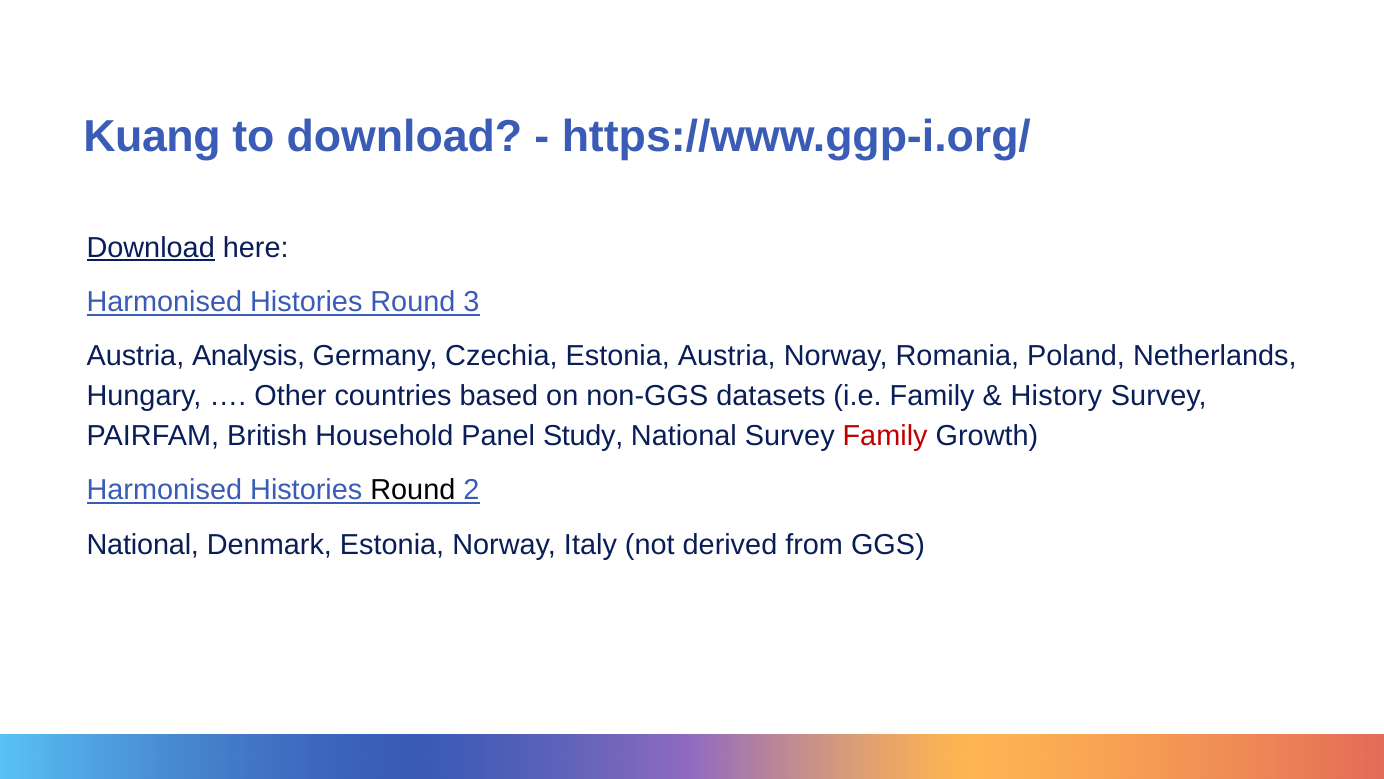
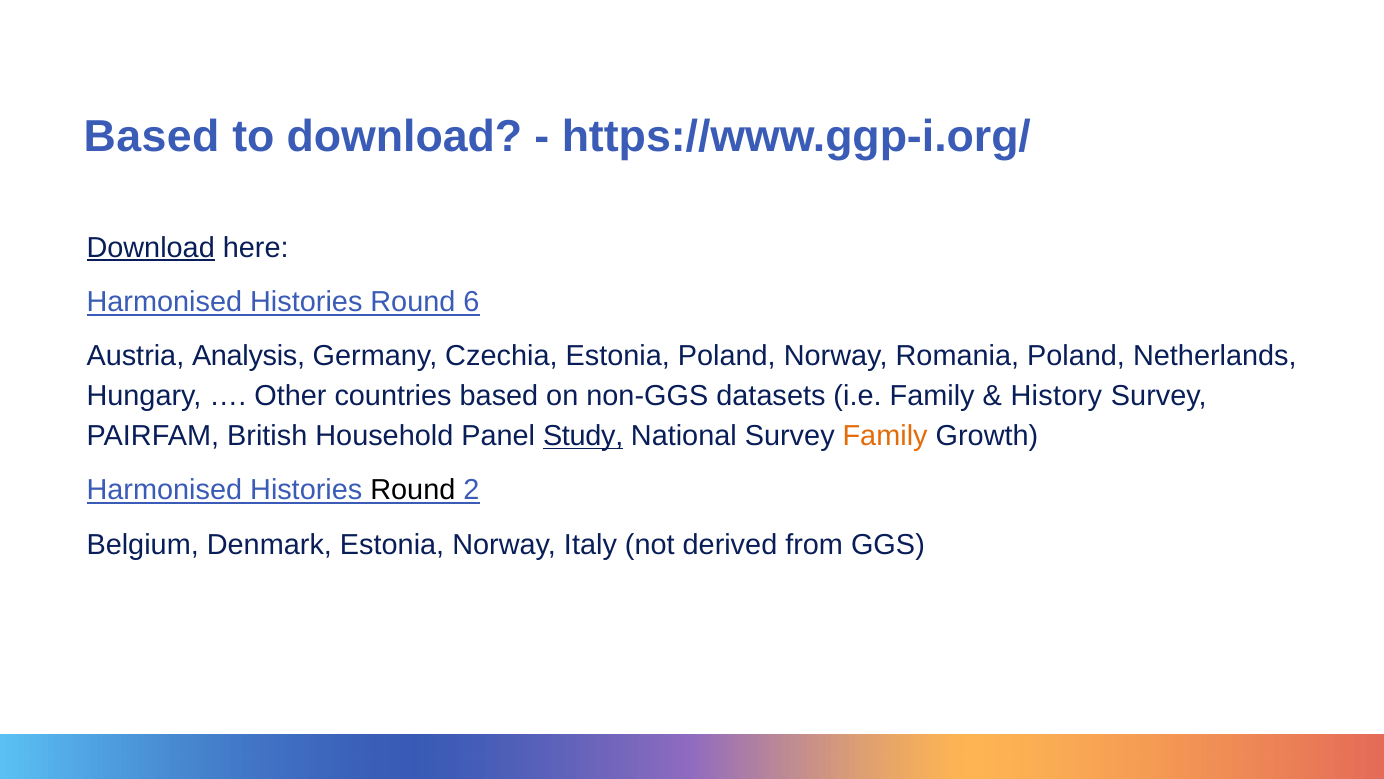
Kuang at (152, 137): Kuang -> Based
3: 3 -> 6
Estonia Austria: Austria -> Poland
Study underline: none -> present
Family at (885, 436) colour: red -> orange
National at (143, 544): National -> Belgium
